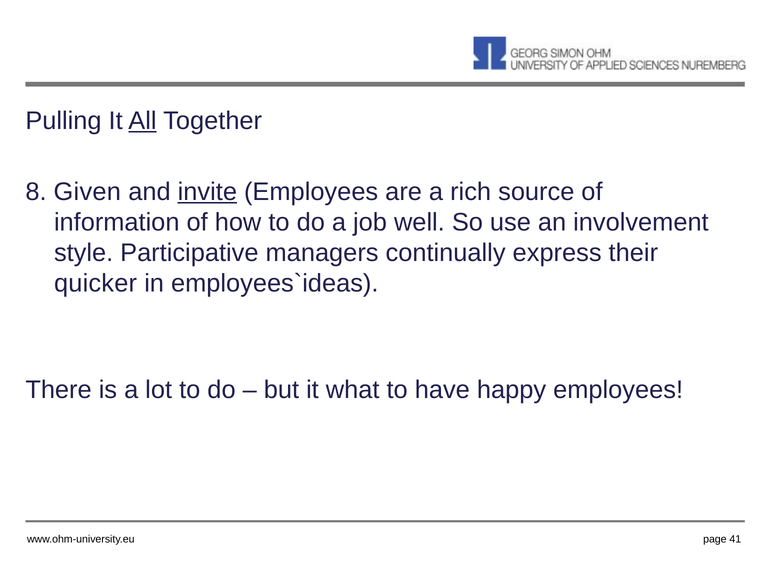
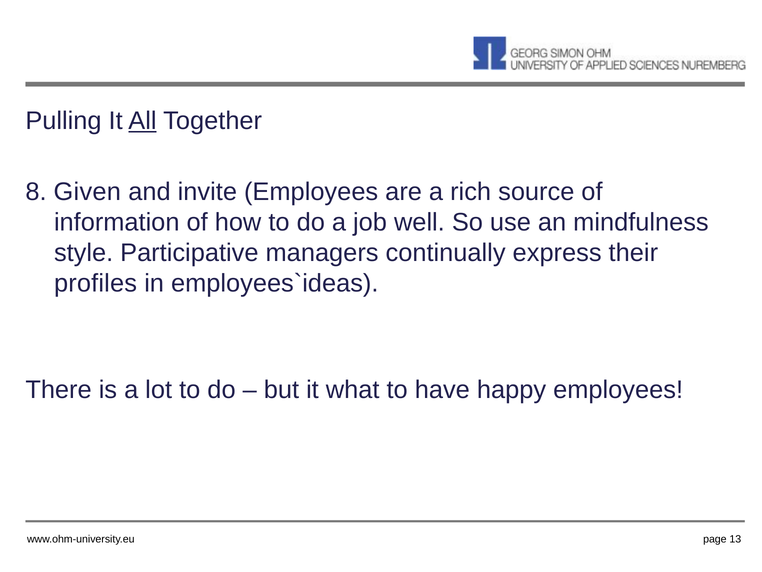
invite underline: present -> none
involvement: involvement -> mindfulness
quicker: quicker -> profiles
41: 41 -> 13
